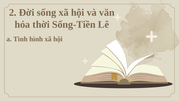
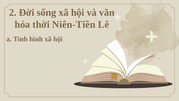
Sống-Tiền: Sống-Tiền -> Niên-Tiền
